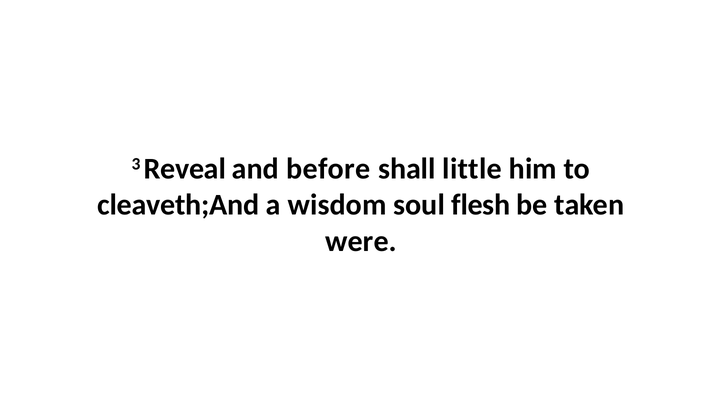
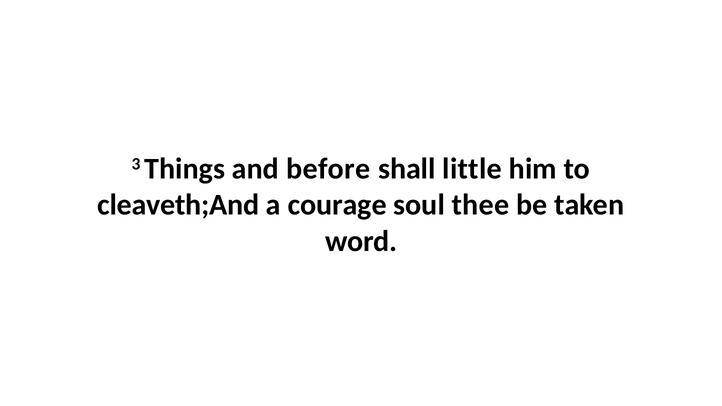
Reveal: Reveal -> Things
wisdom: wisdom -> courage
flesh: flesh -> thee
were: were -> word
